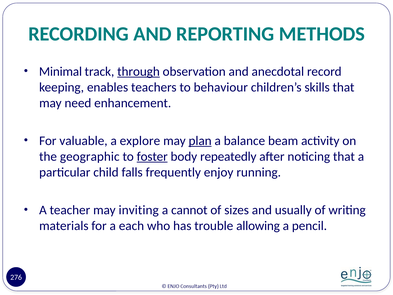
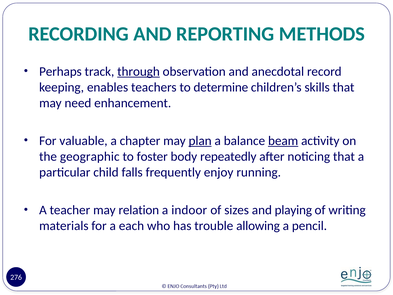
Minimal: Minimal -> Perhaps
behaviour: behaviour -> determine
explore: explore -> chapter
beam underline: none -> present
foster underline: present -> none
inviting: inviting -> relation
cannot: cannot -> indoor
usually: usually -> playing
